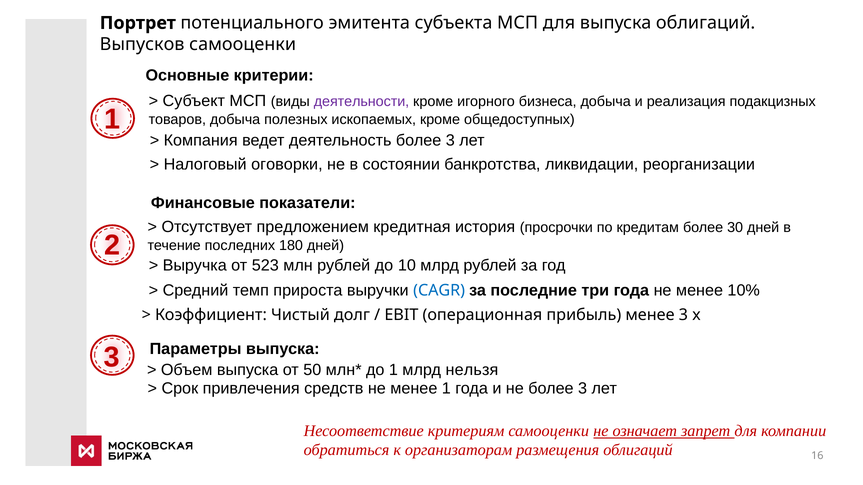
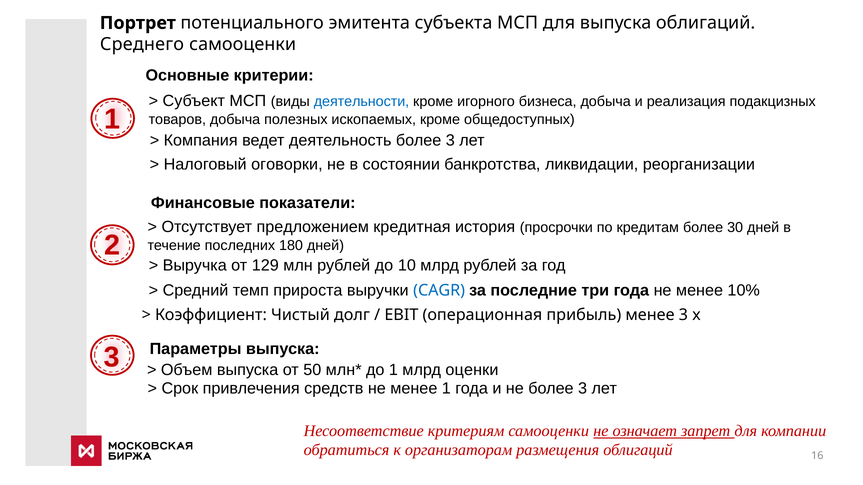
Выпусков: Выпусков -> Среднего
деятельности colour: purple -> blue
523: 523 -> 129
нельзя: нельзя -> оценки
